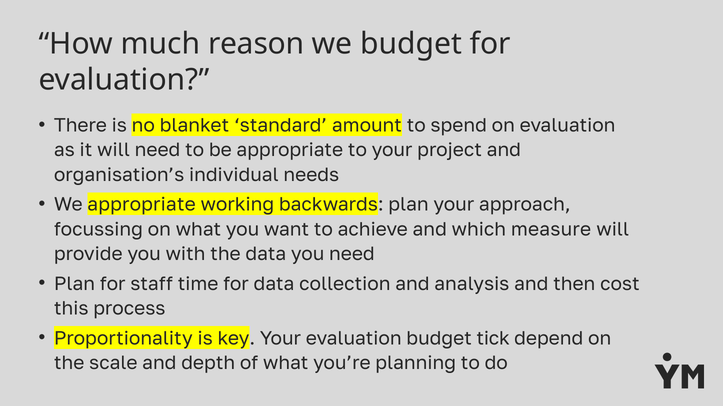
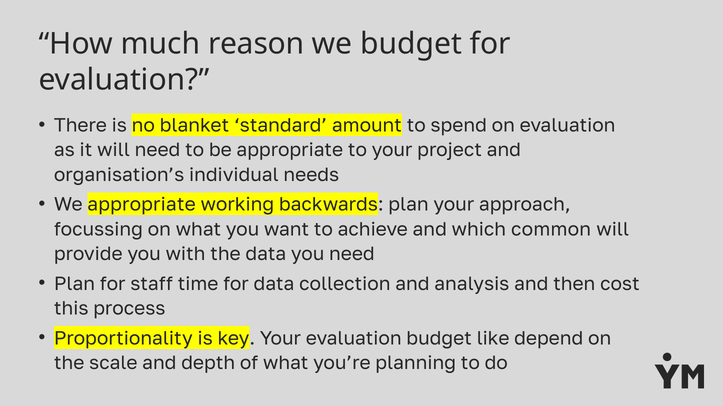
measure: measure -> common
tick: tick -> like
